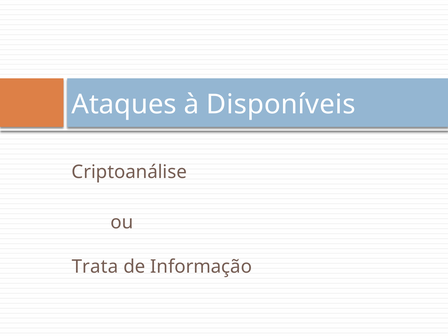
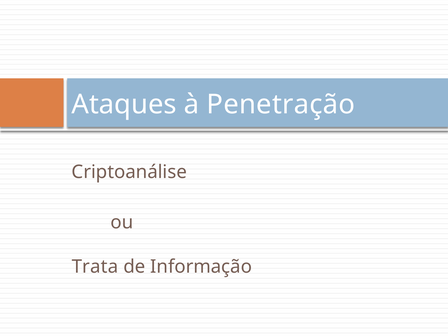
Disponíveis: Disponíveis -> Penetração
